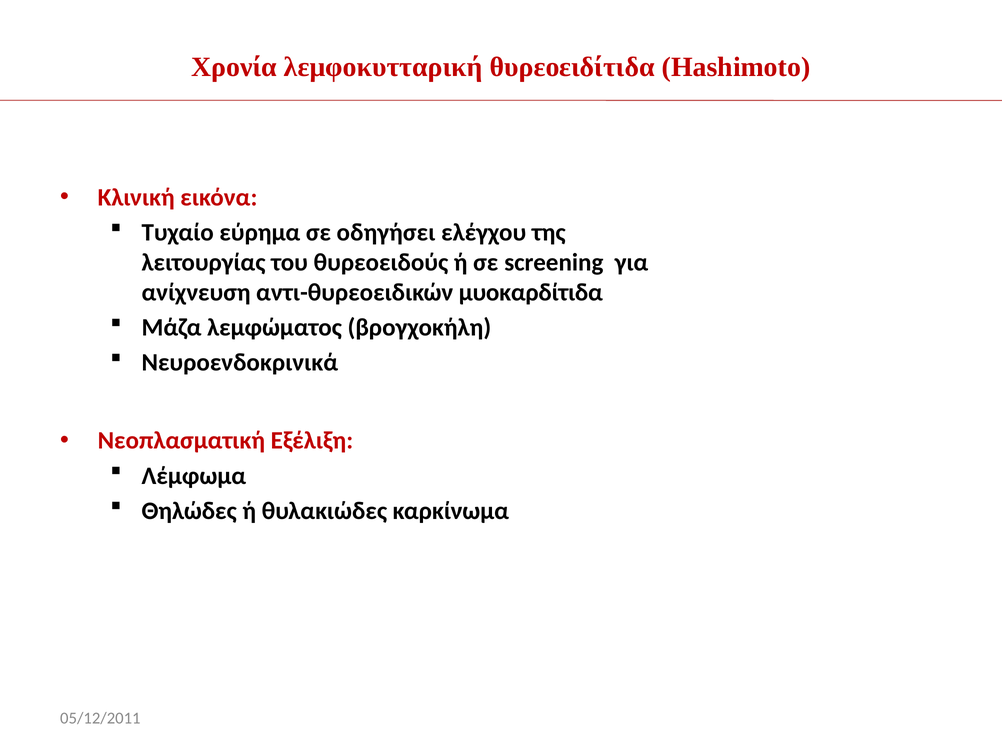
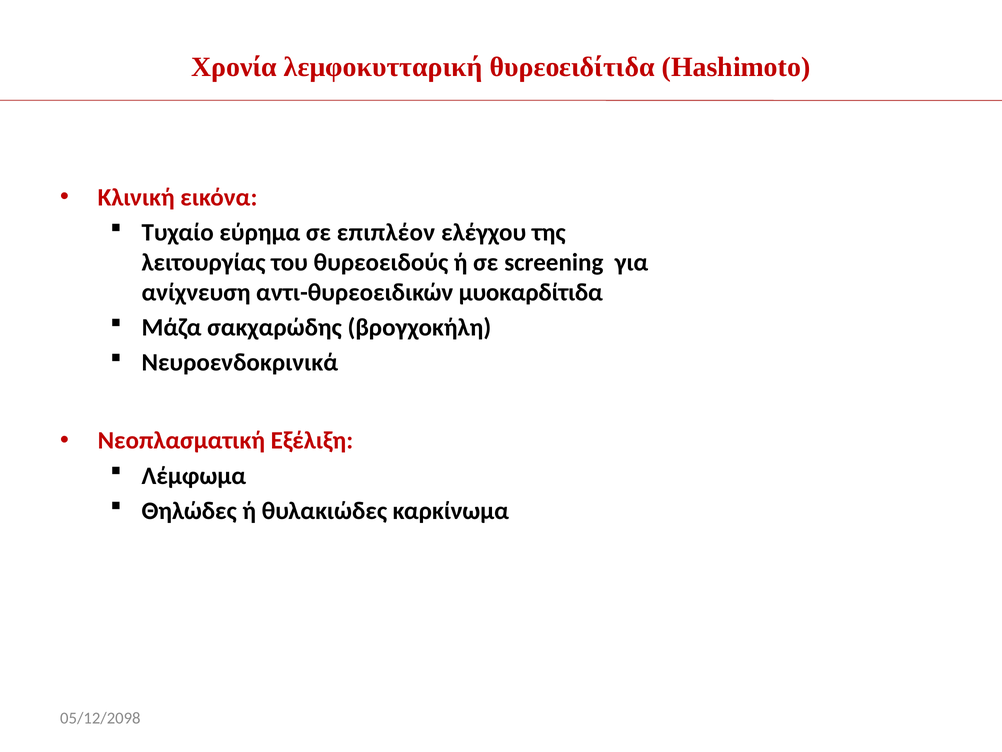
οδηγήσει: οδηγήσει -> επιπλέον
λεμφώματος: λεμφώματος -> σακχαρώδης
05/12/2011: 05/12/2011 -> 05/12/2098
